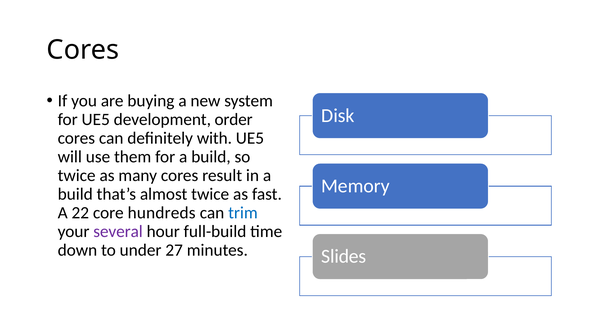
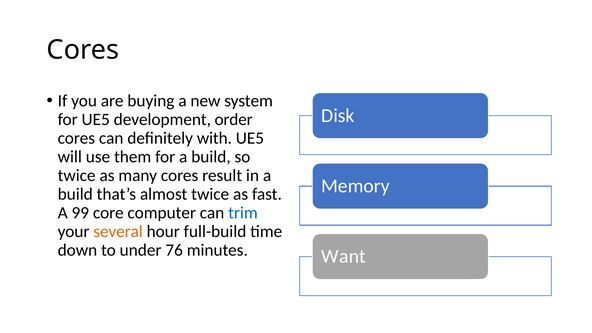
22: 22 -> 99
hundreds: hundreds -> computer
several colour: purple -> orange
27: 27 -> 76
Slides: Slides -> Want
